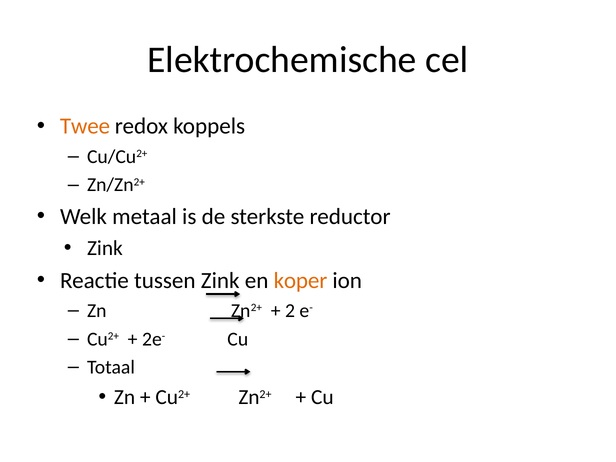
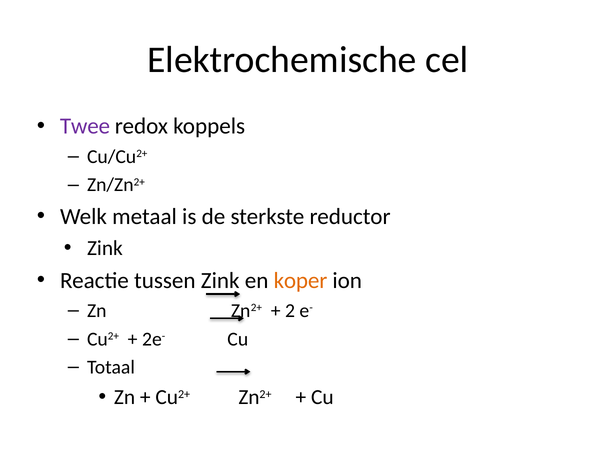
Twee colour: orange -> purple
